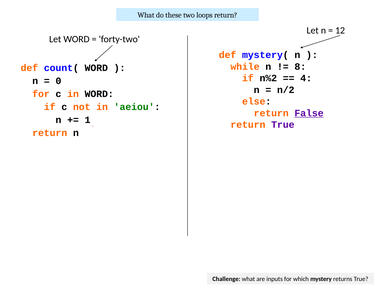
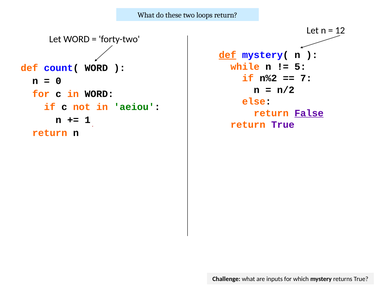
def at (228, 55) underline: none -> present
8: 8 -> 5
4: 4 -> 7
